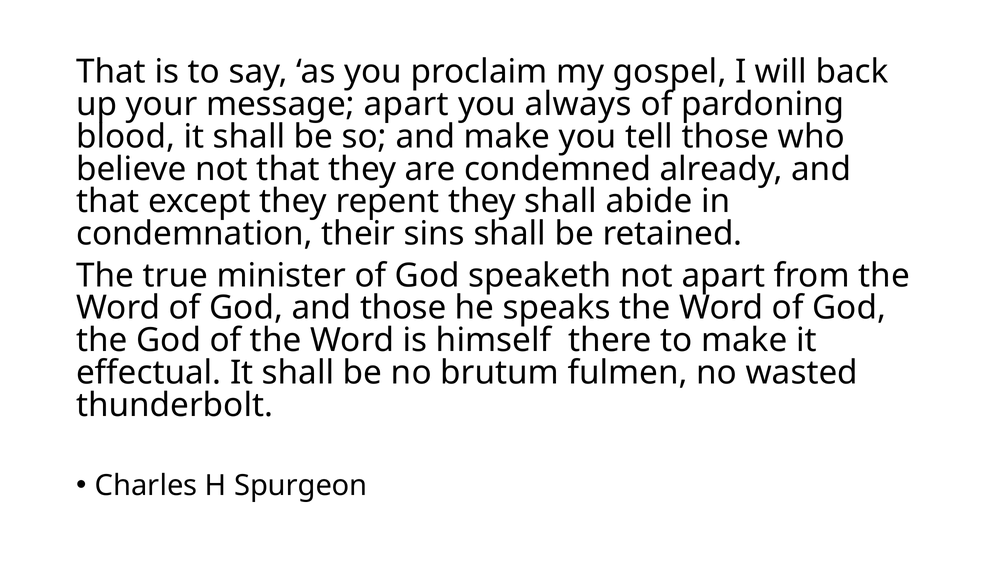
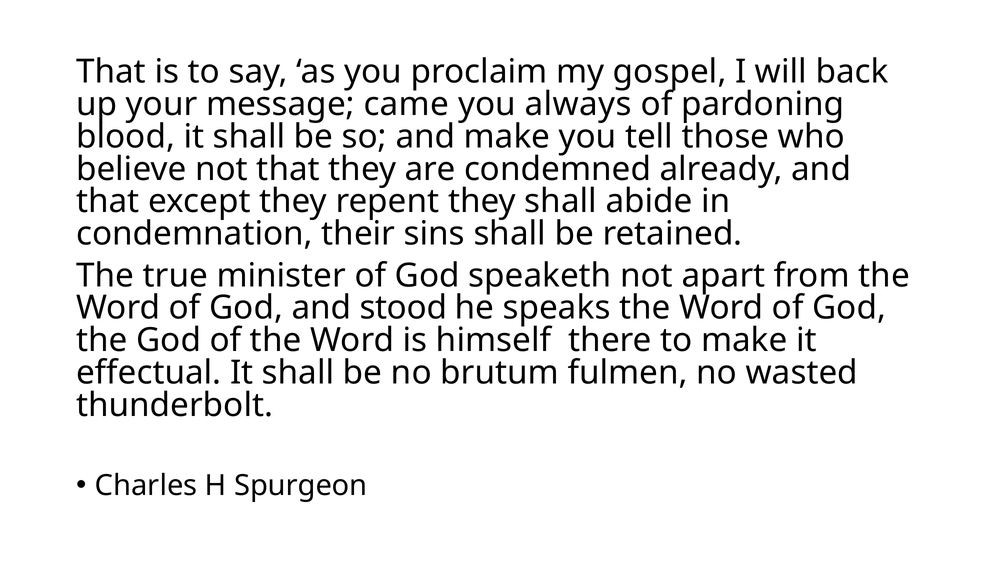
message apart: apart -> came
and those: those -> stood
